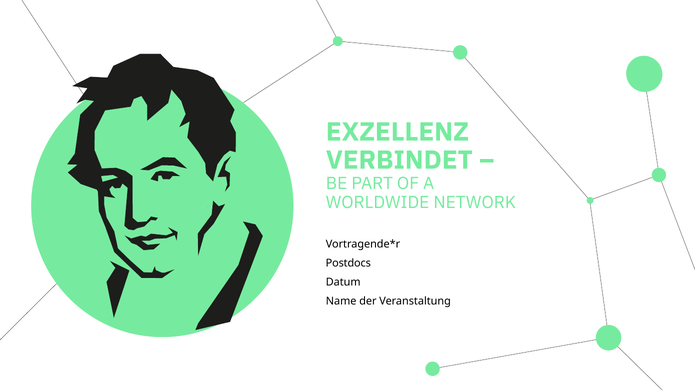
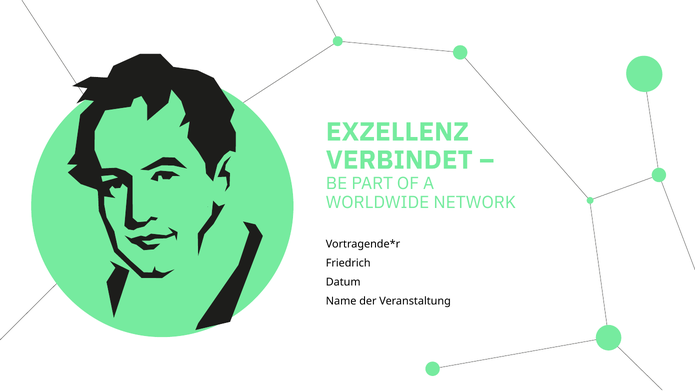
Postdocs: Postdocs -> Friedrich
